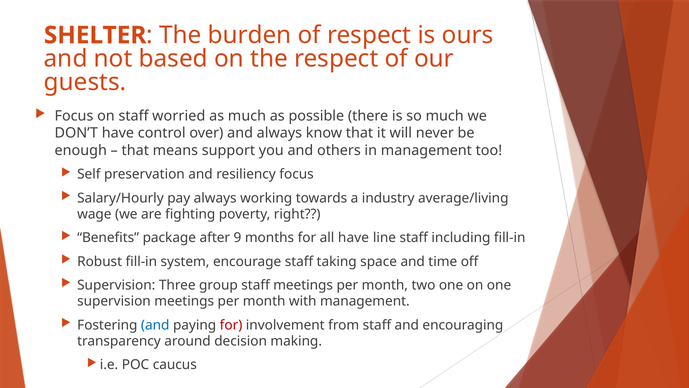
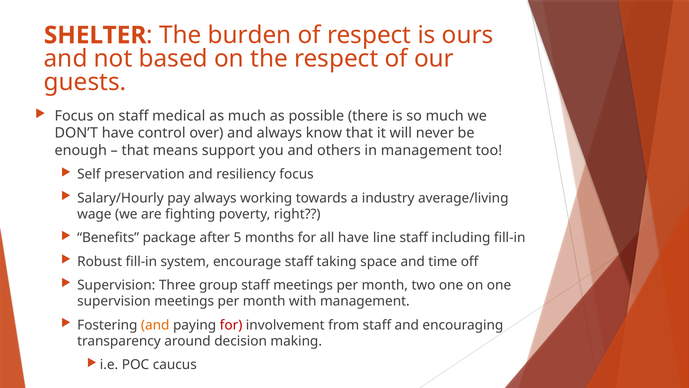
worried: worried -> medical
9: 9 -> 5
and at (155, 325) colour: blue -> orange
